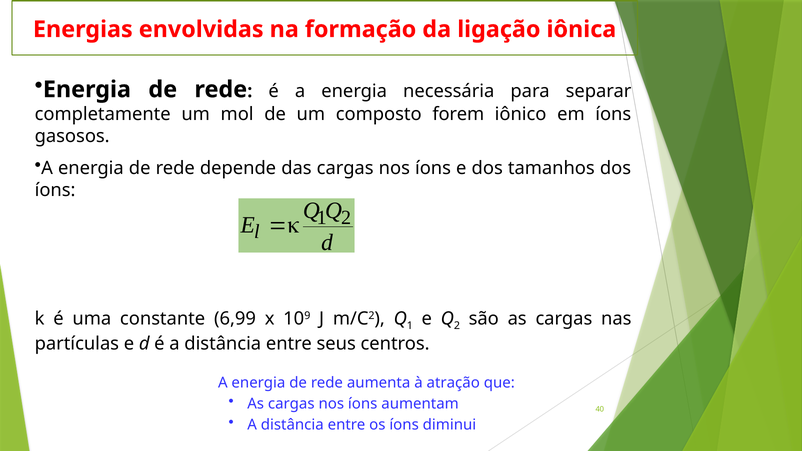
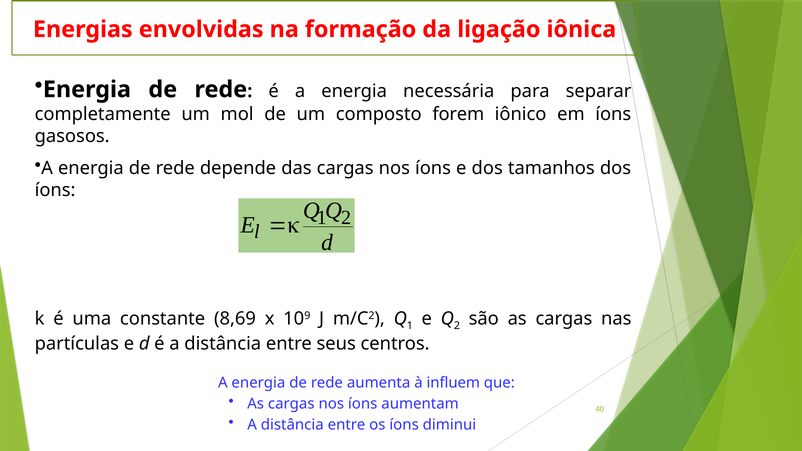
6,99: 6,99 -> 8,69
atração: atração -> influem
